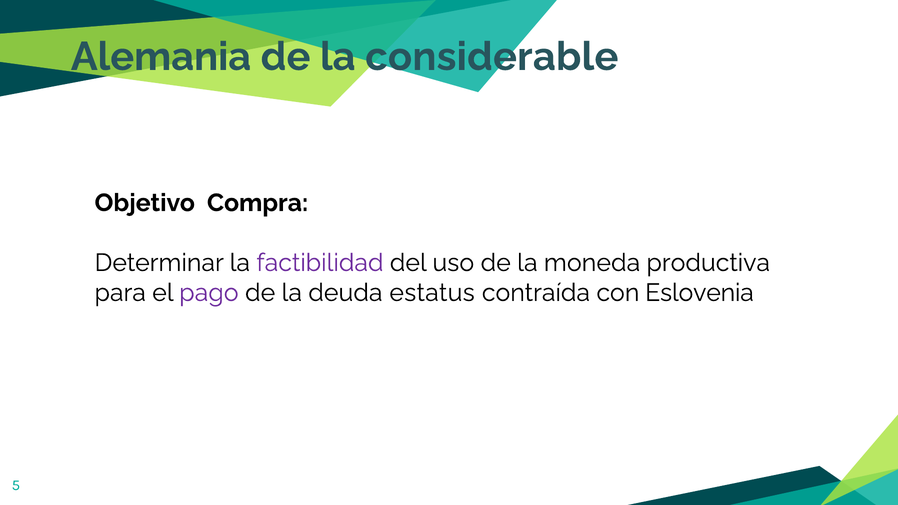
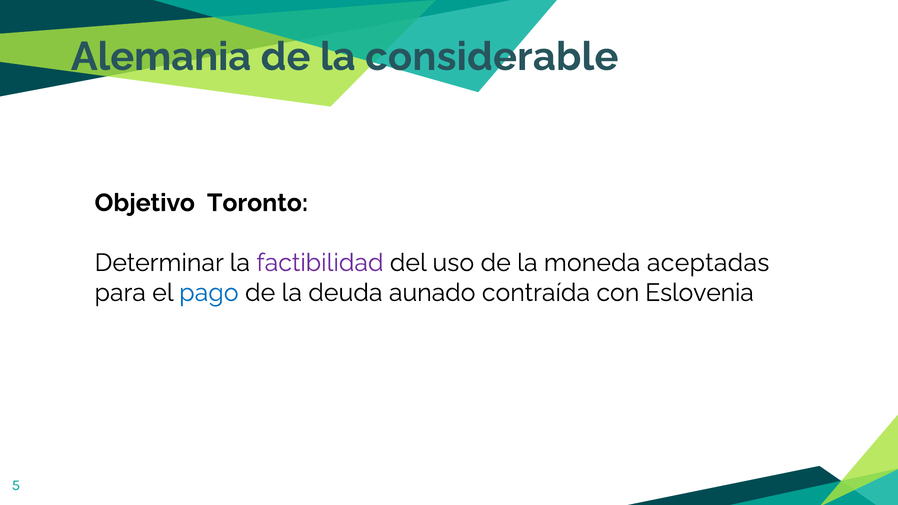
Compra: Compra -> Toronto
productiva: productiva -> aceptadas
pago colour: purple -> blue
estatus: estatus -> aunado
